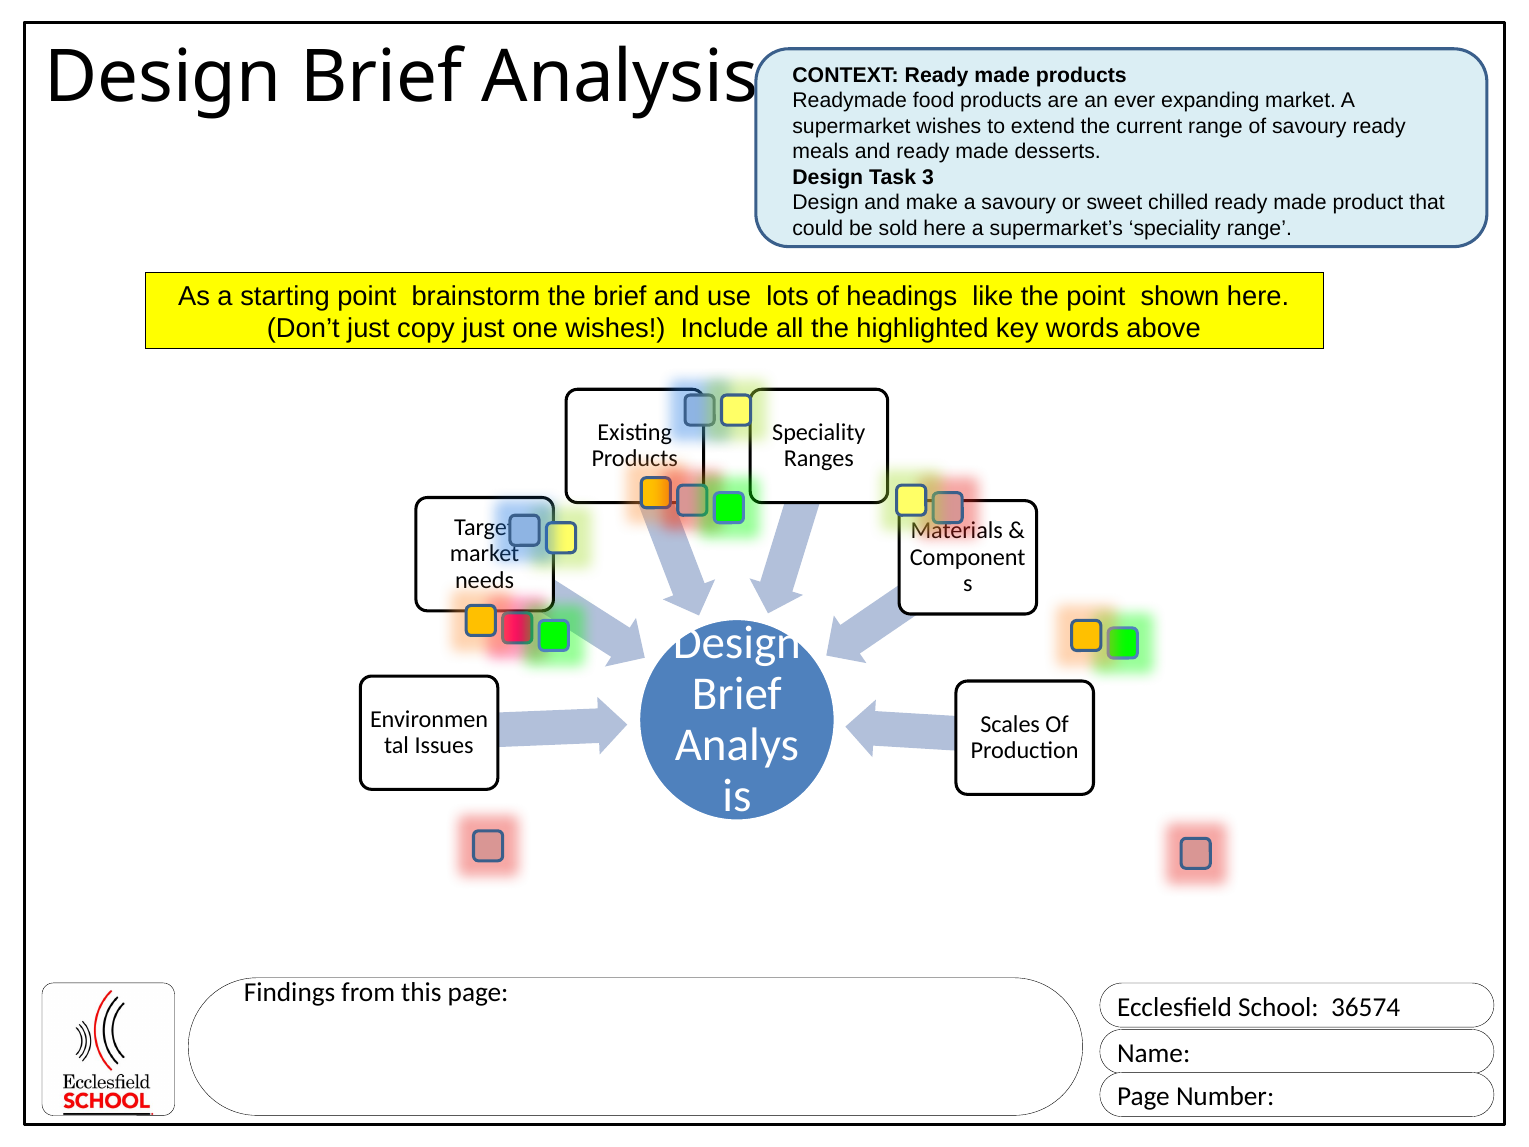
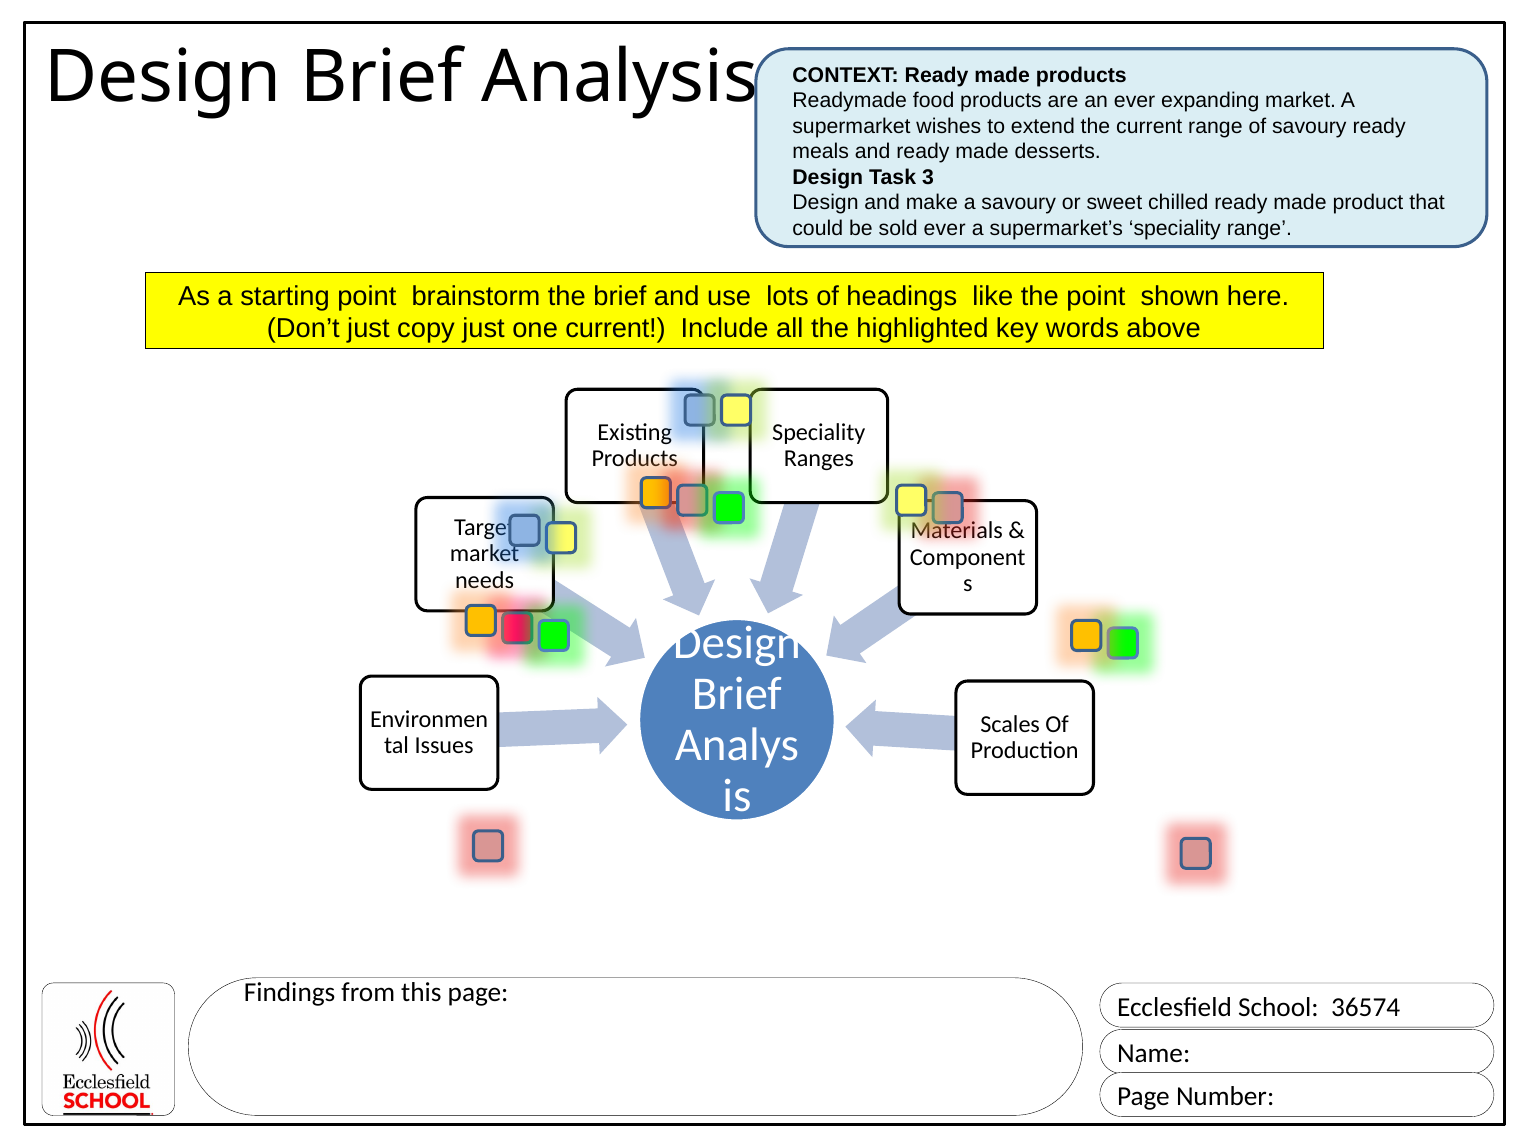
sold here: here -> ever
one wishes: wishes -> current
